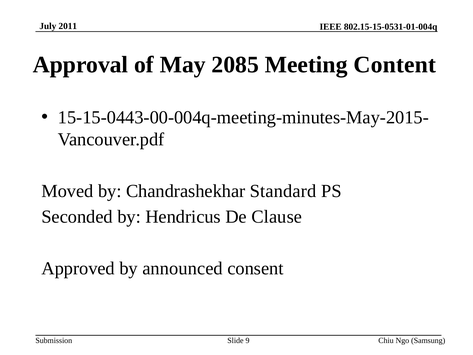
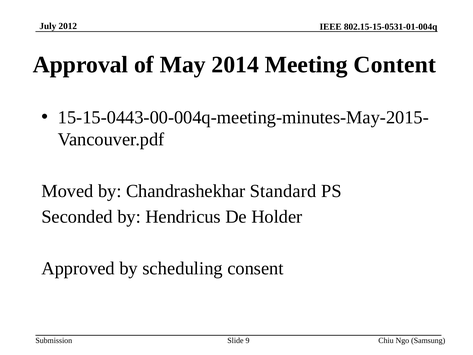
2011: 2011 -> 2012
2085: 2085 -> 2014
Clause: Clause -> Holder
announced: announced -> scheduling
